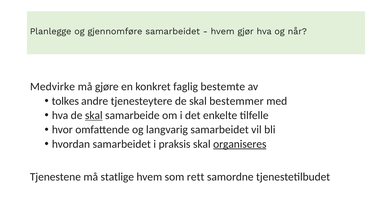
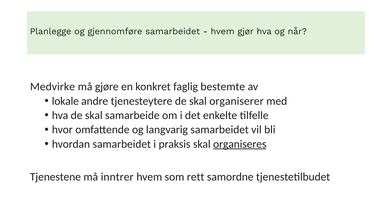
tolkes: tolkes -> lokale
bestemmer: bestemmer -> organiserer
skal at (94, 116) underline: present -> none
statlige: statlige -> inntrer
